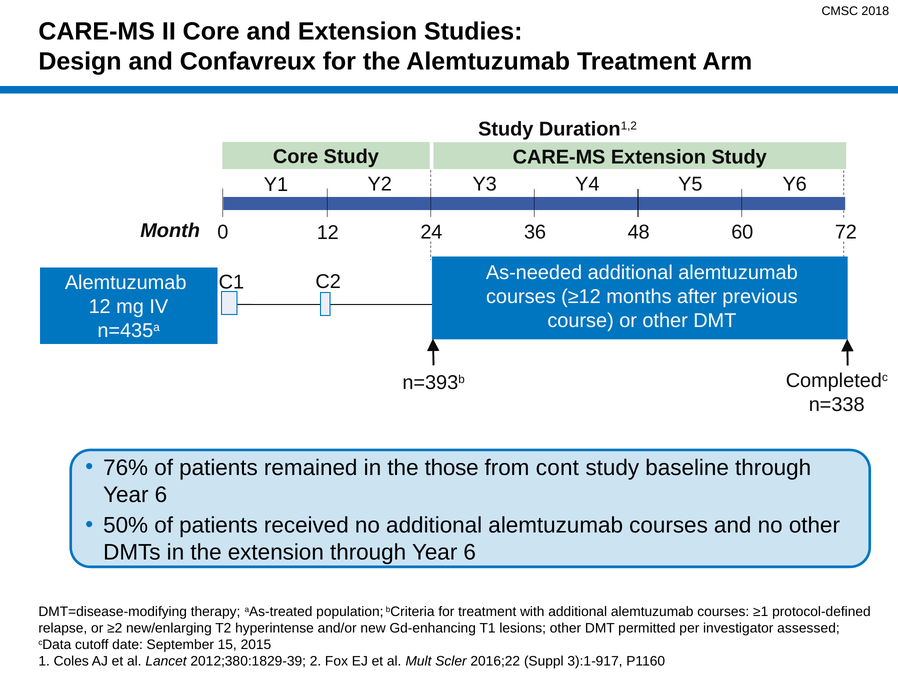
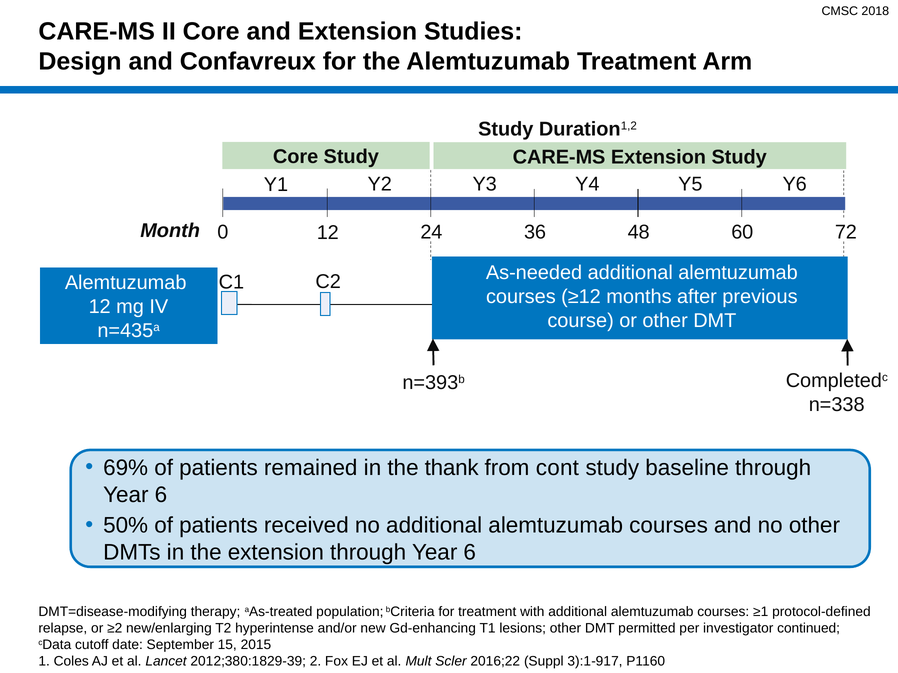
76%: 76% -> 69%
those: those -> thank
assessed: assessed -> continued
